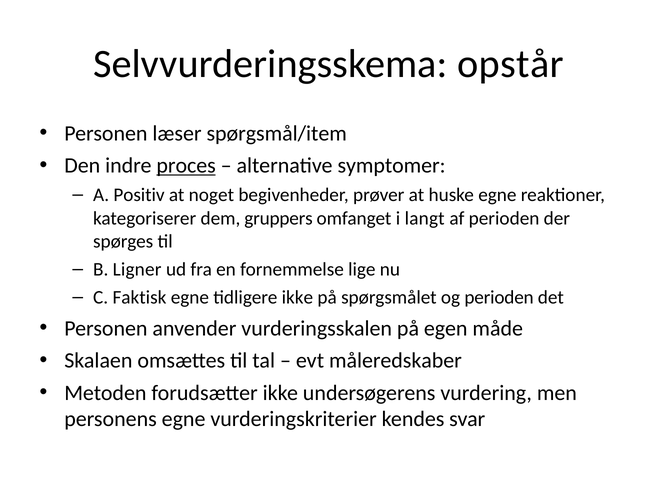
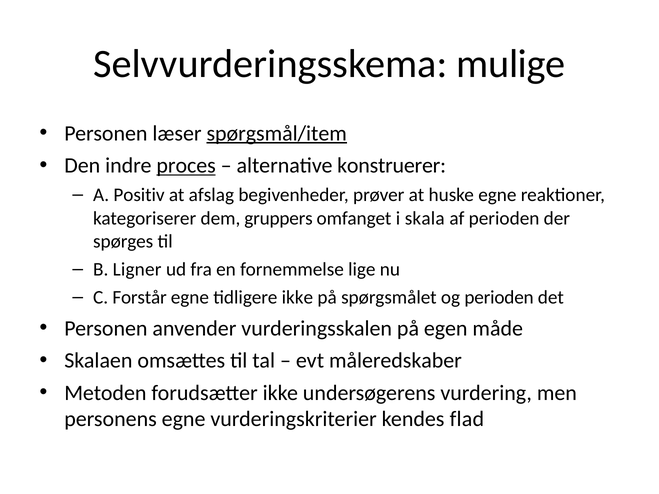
opstår: opstår -> mulige
spørgsmål/item underline: none -> present
symptomer: symptomer -> konstruerer
noget: noget -> afslag
langt: langt -> skala
Faktisk: Faktisk -> Forstår
svar: svar -> flad
